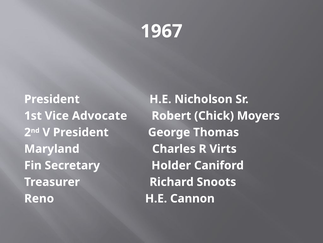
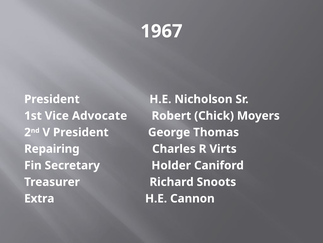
Maryland: Maryland -> Repairing
Reno: Reno -> Extra
